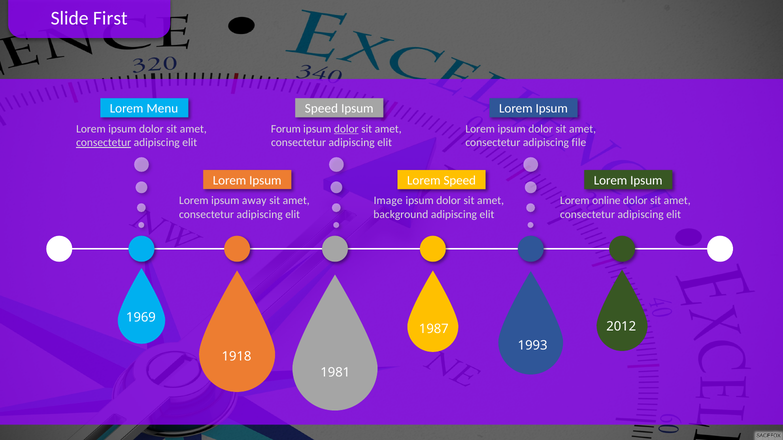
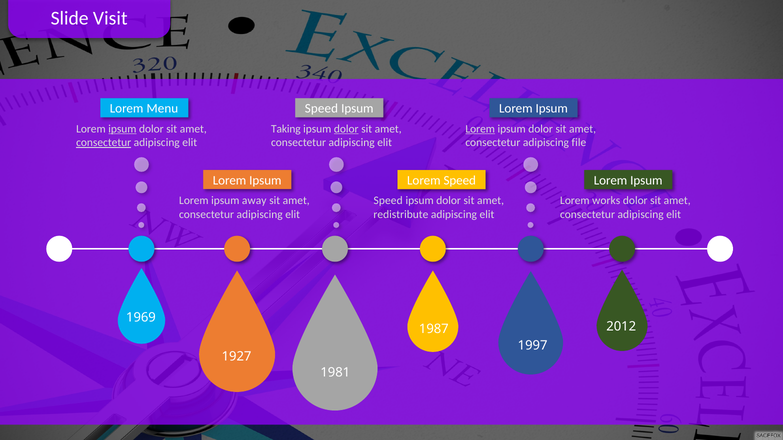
First: First -> Visit
ipsum at (122, 129) underline: none -> present
Forum: Forum -> Taking
Lorem at (480, 129) underline: none -> present
Image at (388, 201): Image -> Speed
online: online -> works
background: background -> redistribute
1993: 1993 -> 1997
1918: 1918 -> 1927
